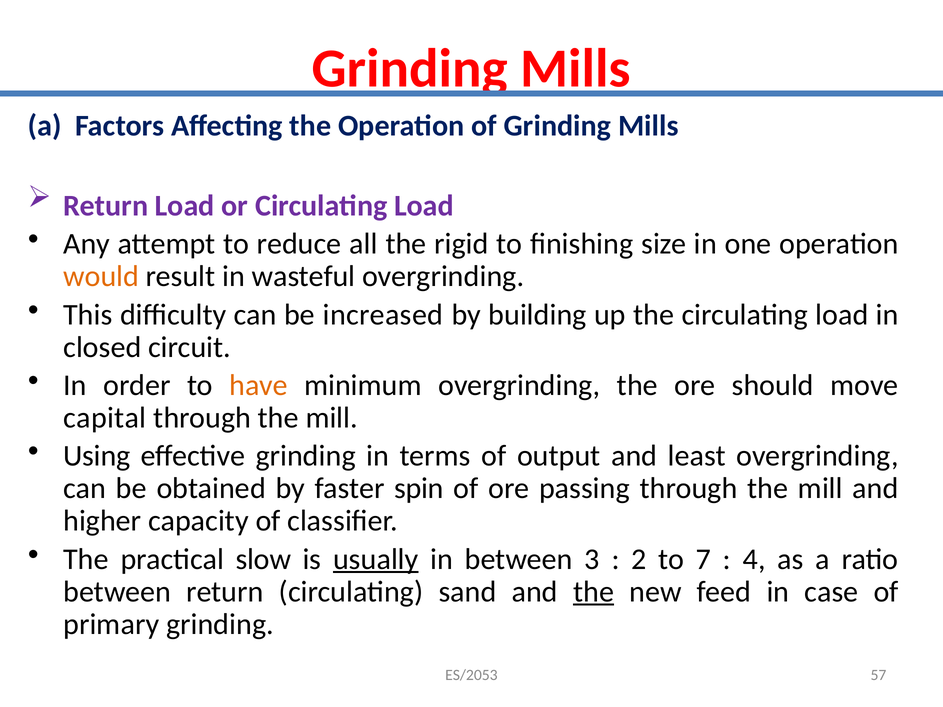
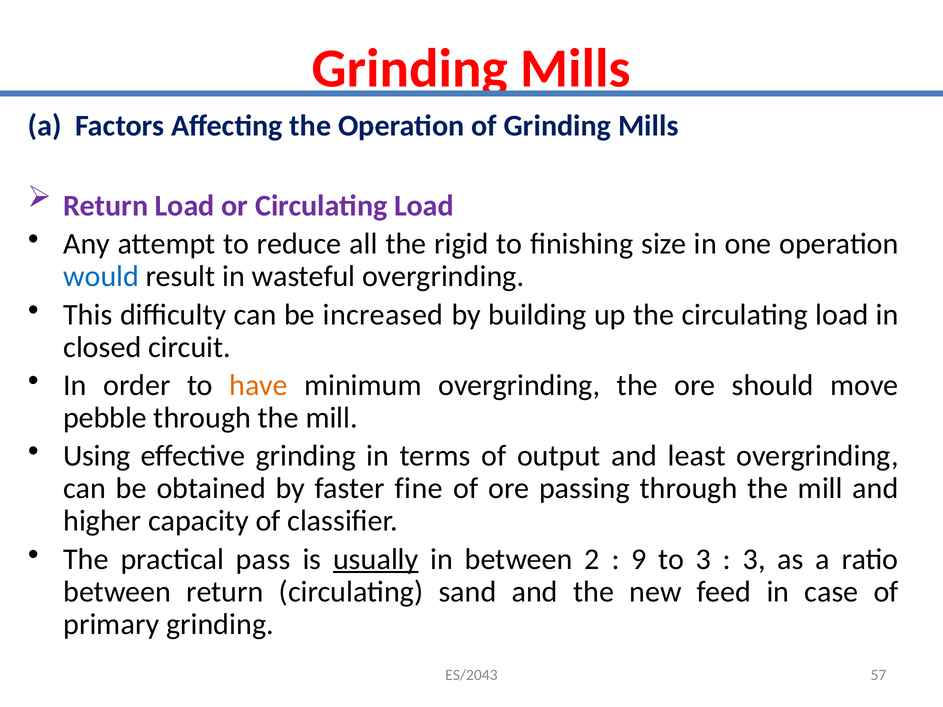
would colour: orange -> blue
capital: capital -> pebble
spin: spin -> fine
slow: slow -> pass
3: 3 -> 2
2: 2 -> 9
to 7: 7 -> 3
4 at (754, 559): 4 -> 3
the at (594, 592) underline: present -> none
ES/2053: ES/2053 -> ES/2043
